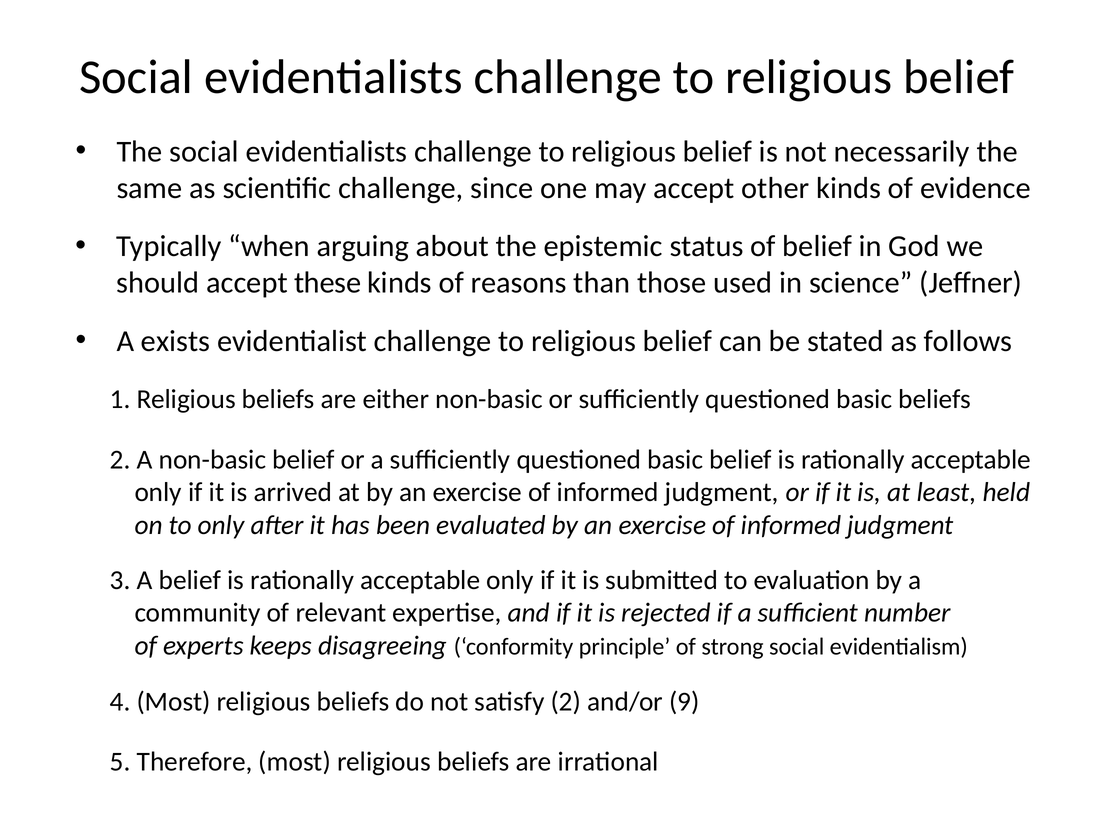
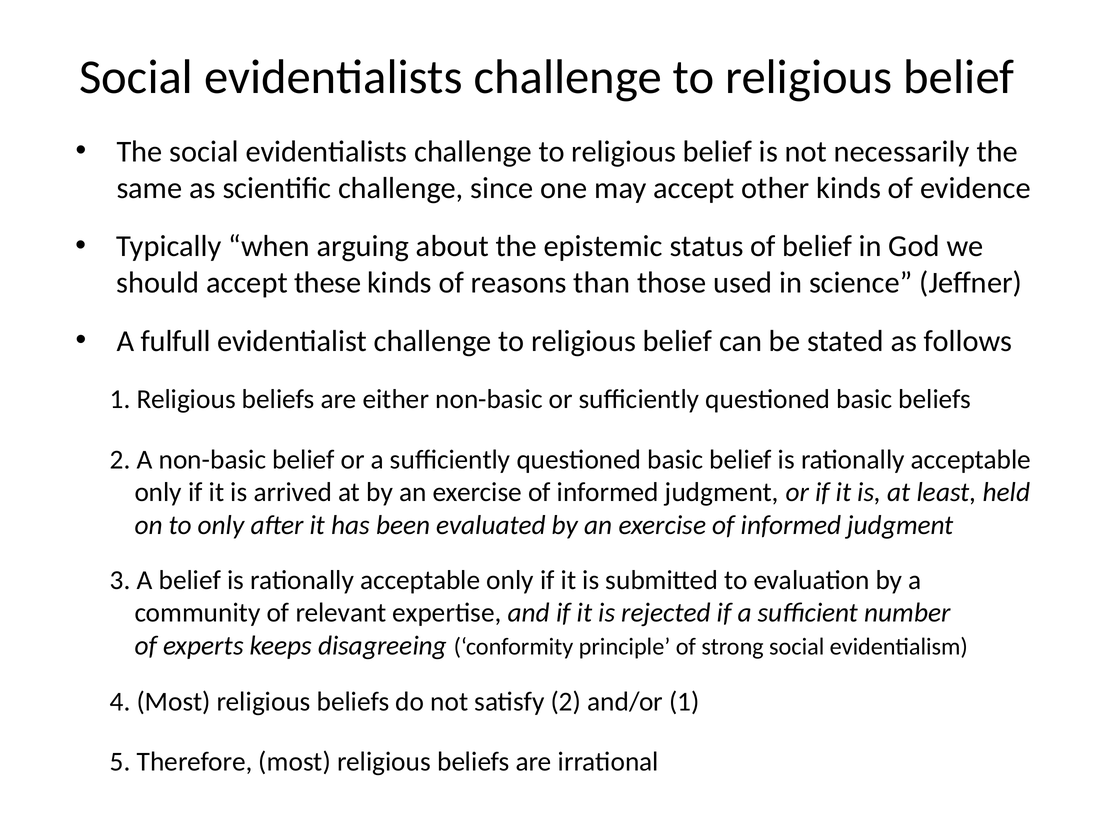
exists: exists -> fulfull
and/or 9: 9 -> 1
